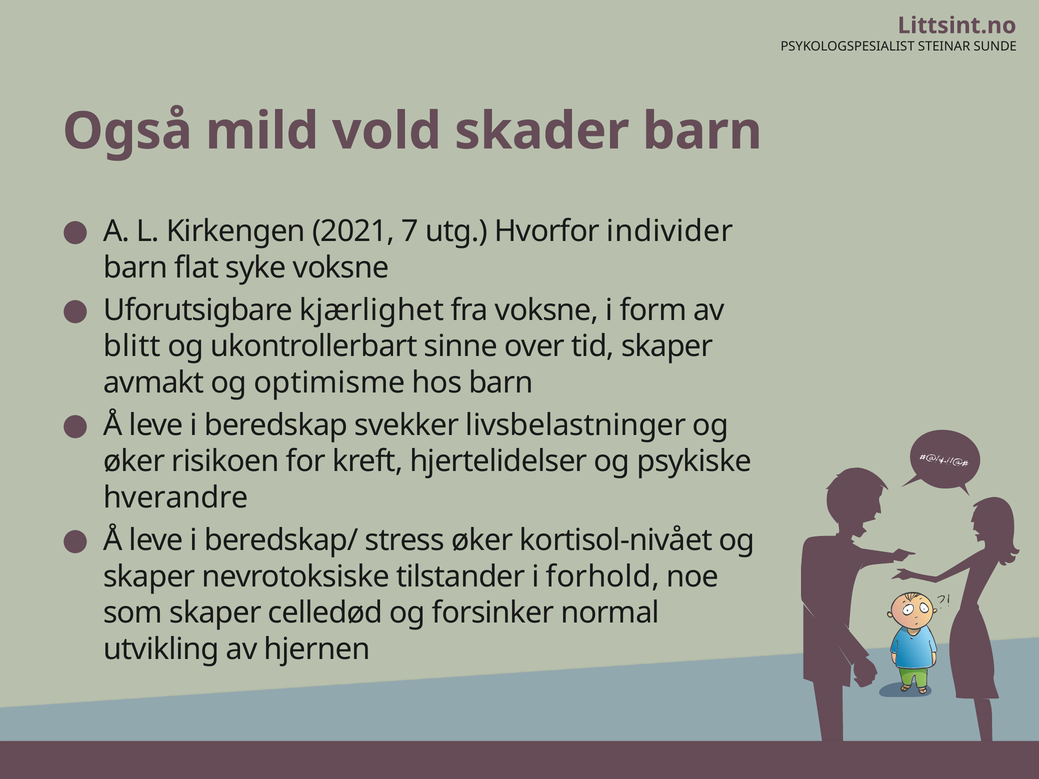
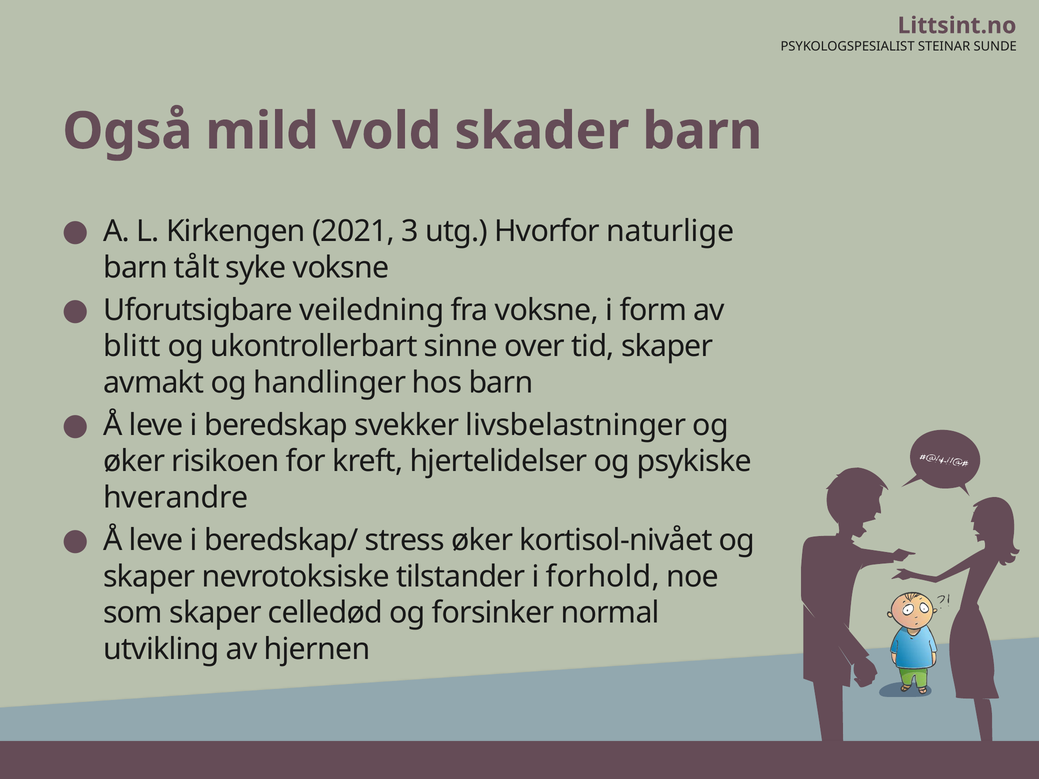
7: 7 -> 3
individer: individer -> naturlige
flat: flat -> tålt
kjærlighet: kjærlighet -> veiledning
optimisme: optimisme -> handlinger
